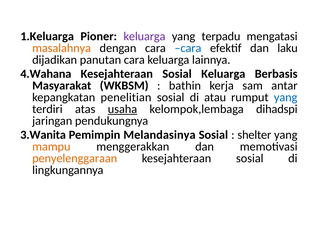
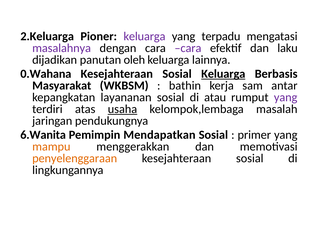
1.Keluarga: 1.Keluarga -> 2.Keluarga
masalahnya colour: orange -> purple
cara at (188, 48) colour: blue -> purple
panutan cara: cara -> oleh
4.Wahana: 4.Wahana -> 0.Wahana
Keluarga at (223, 74) underline: none -> present
penelitian: penelitian -> layananan
yang at (286, 97) colour: blue -> purple
dihadspi: dihadspi -> masalah
3.Wanita: 3.Wanita -> 6.Wanita
Melandasinya: Melandasinya -> Mendapatkan
shelter: shelter -> primer
